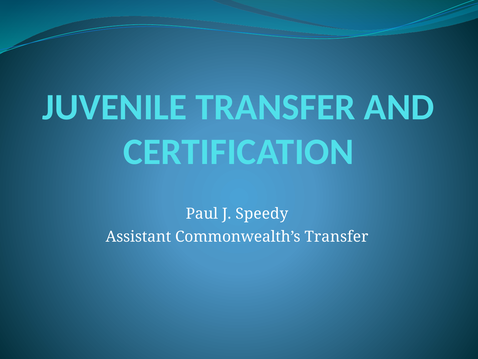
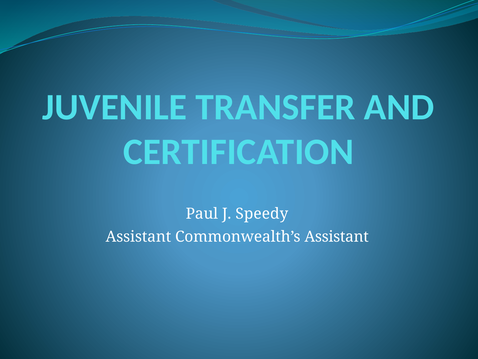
Commonwealth’s Transfer: Transfer -> Assistant
